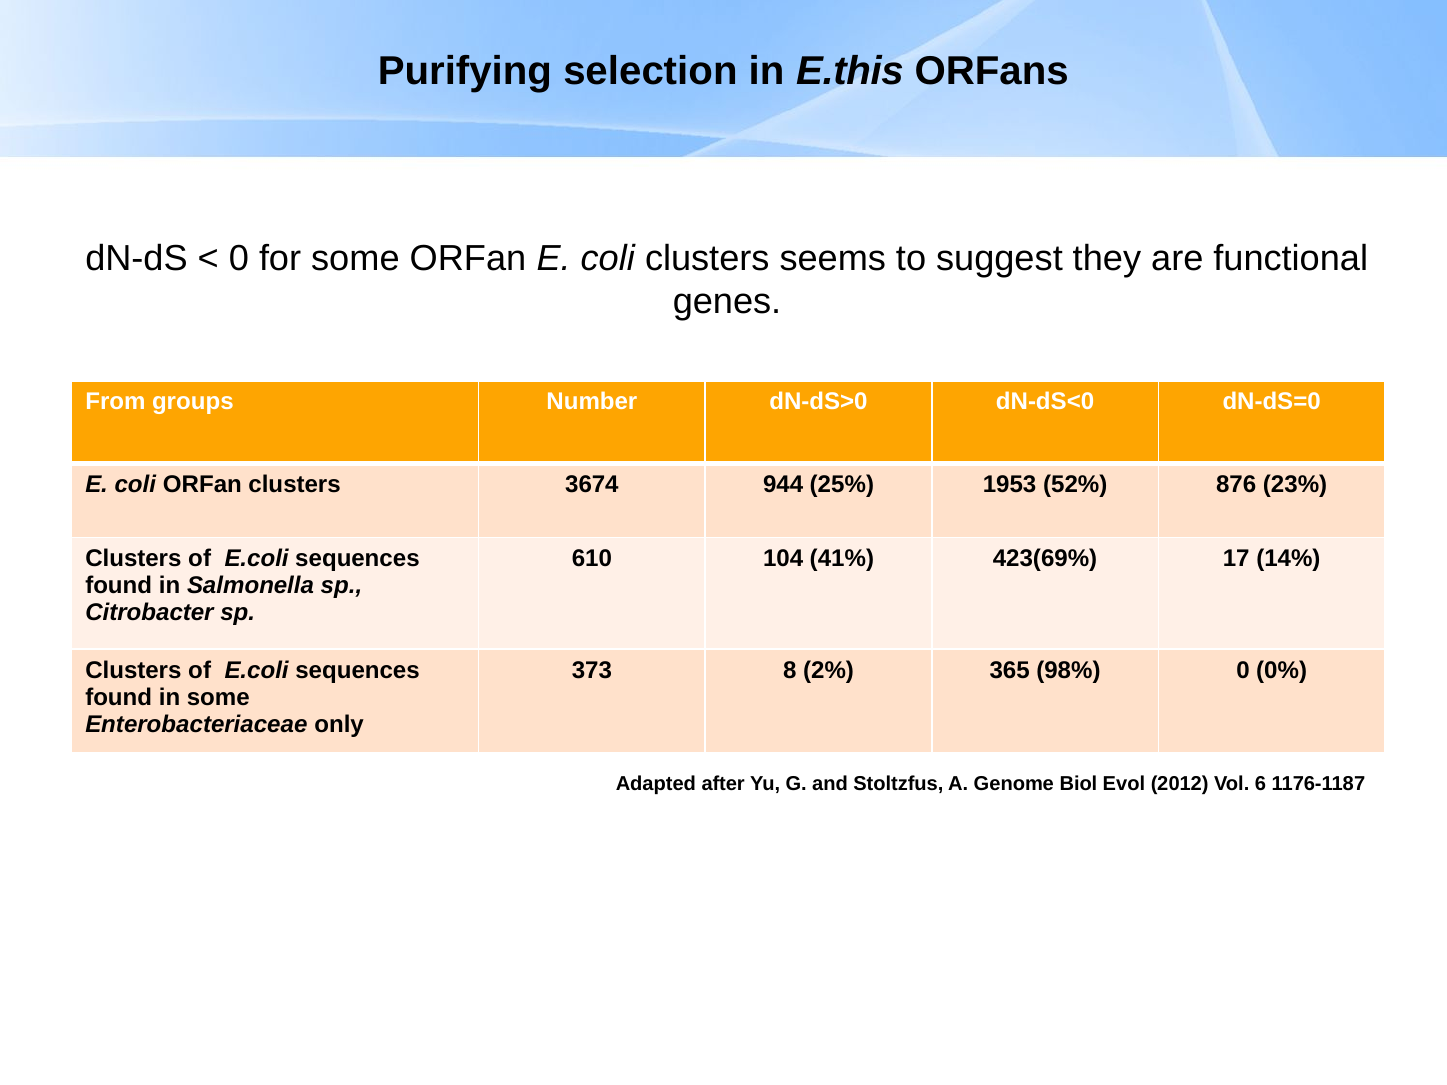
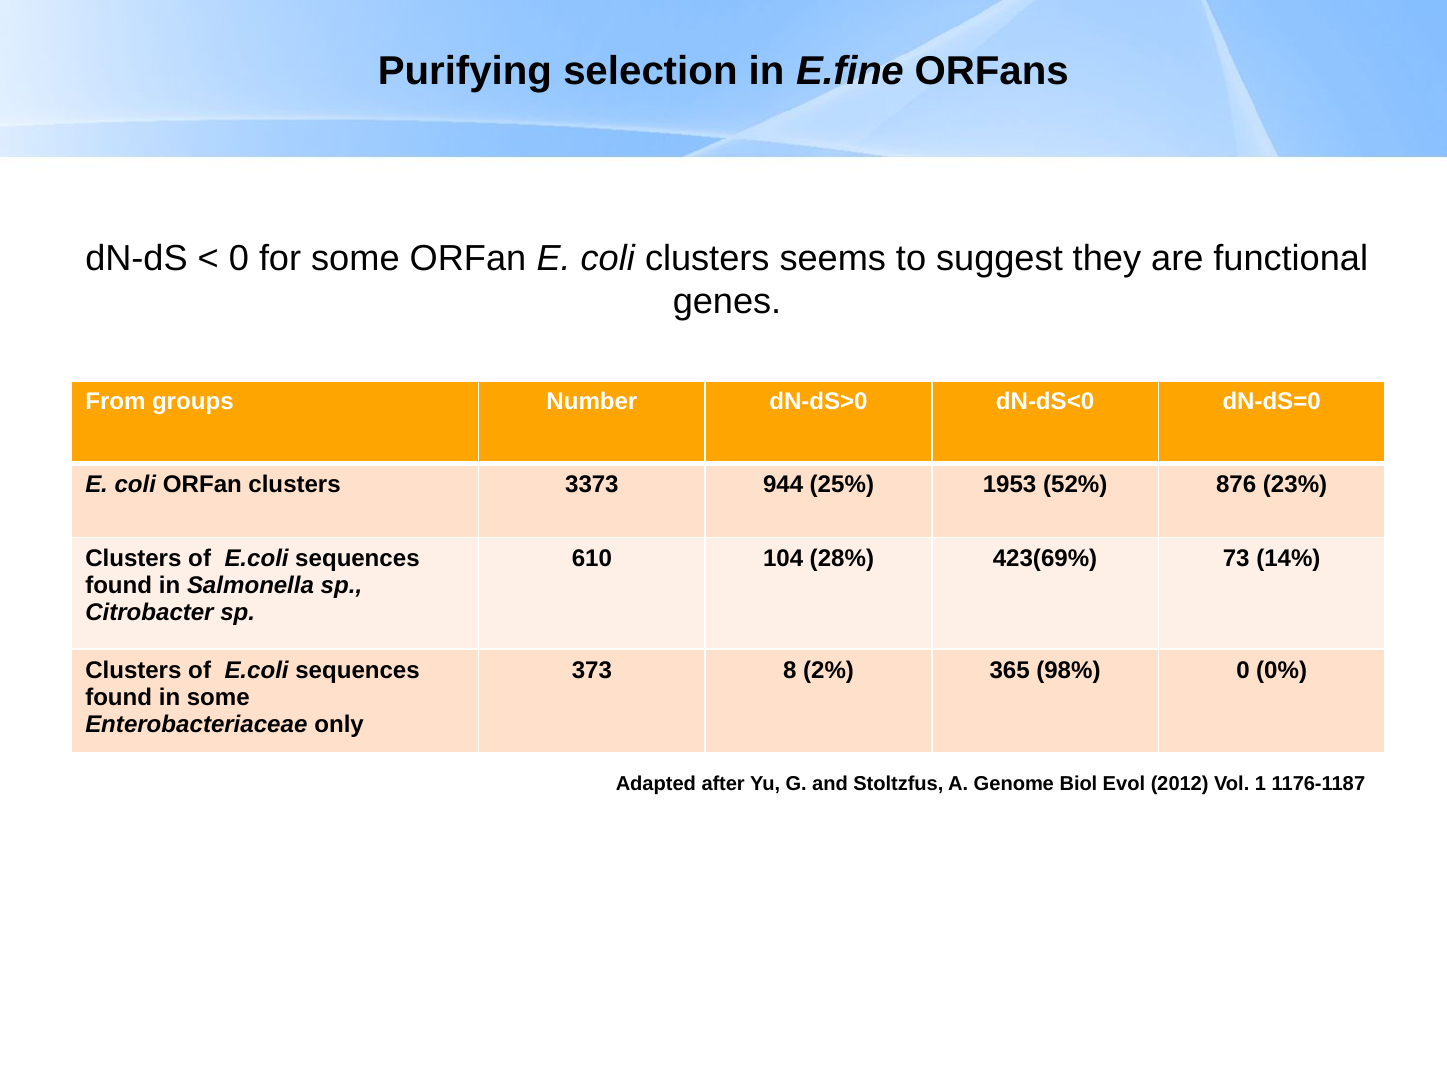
E.this: E.this -> E.fine
3674: 3674 -> 3373
41%: 41% -> 28%
17: 17 -> 73
6: 6 -> 1
